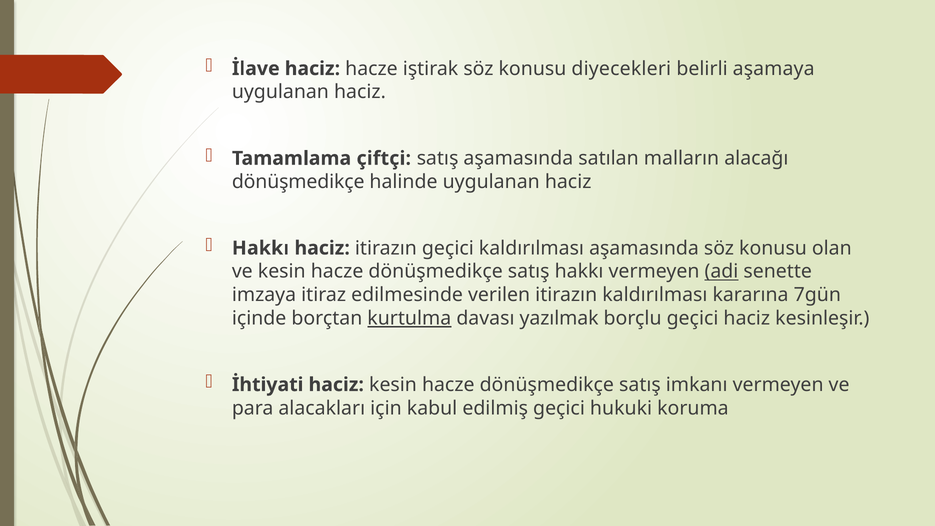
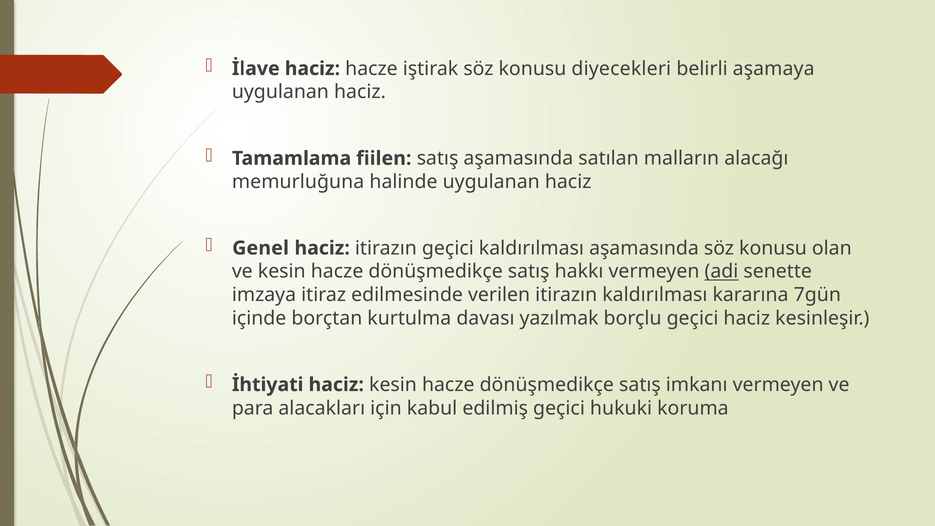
çiftçi: çiftçi -> fiilen
dönüşmedikçe at (298, 182): dönüşmedikçe -> memurluğuna
Hakkı at (261, 248): Hakkı -> Genel
kurtulma underline: present -> none
